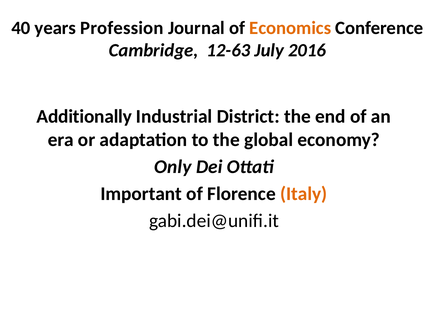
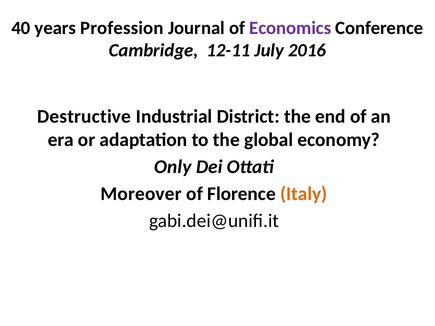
Economics colour: orange -> purple
12-63: 12-63 -> 12-11
Additionally: Additionally -> Destructive
Important: Important -> Moreover
